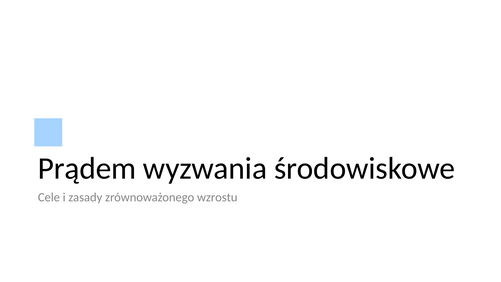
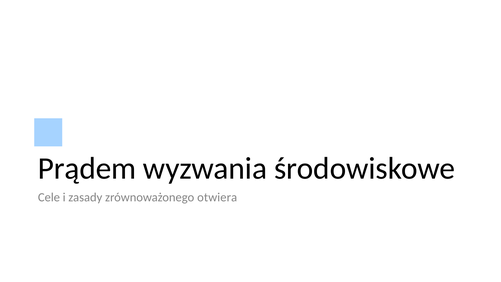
wzrostu: wzrostu -> otwiera
